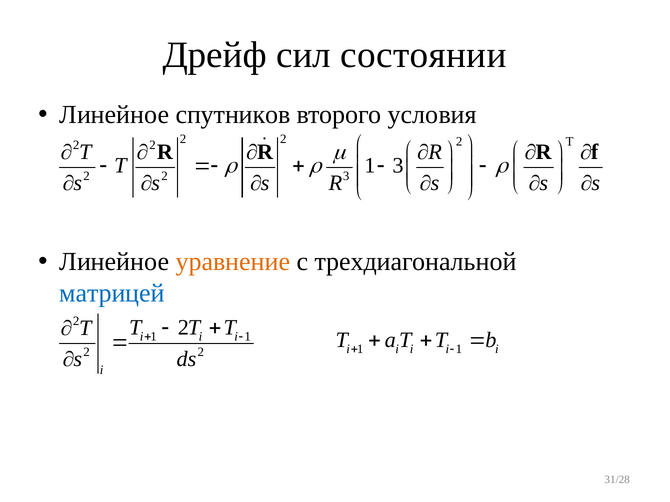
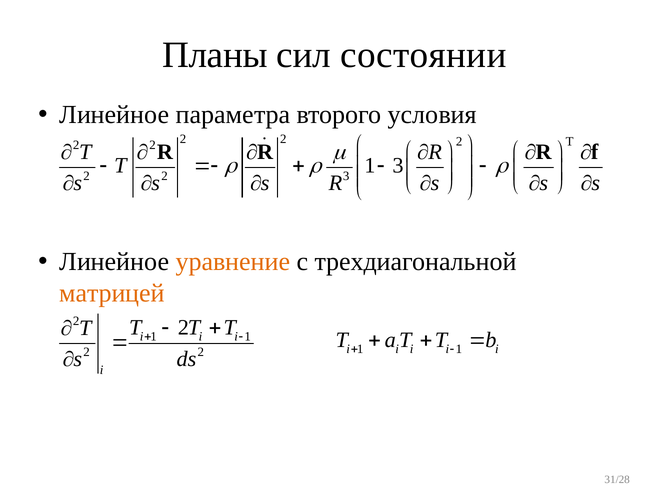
Дрейф: Дрейф -> Планы
спутников: спутников -> параметра
матрицей colour: blue -> orange
